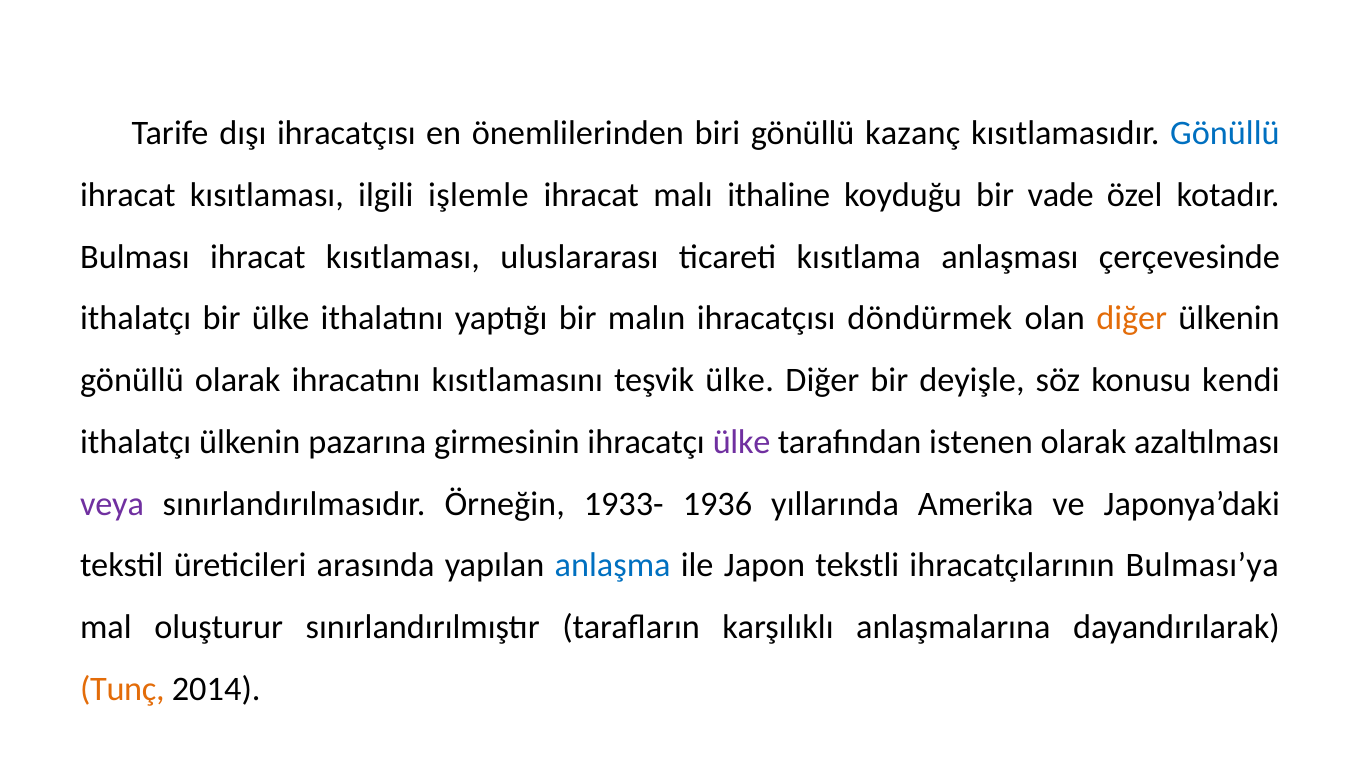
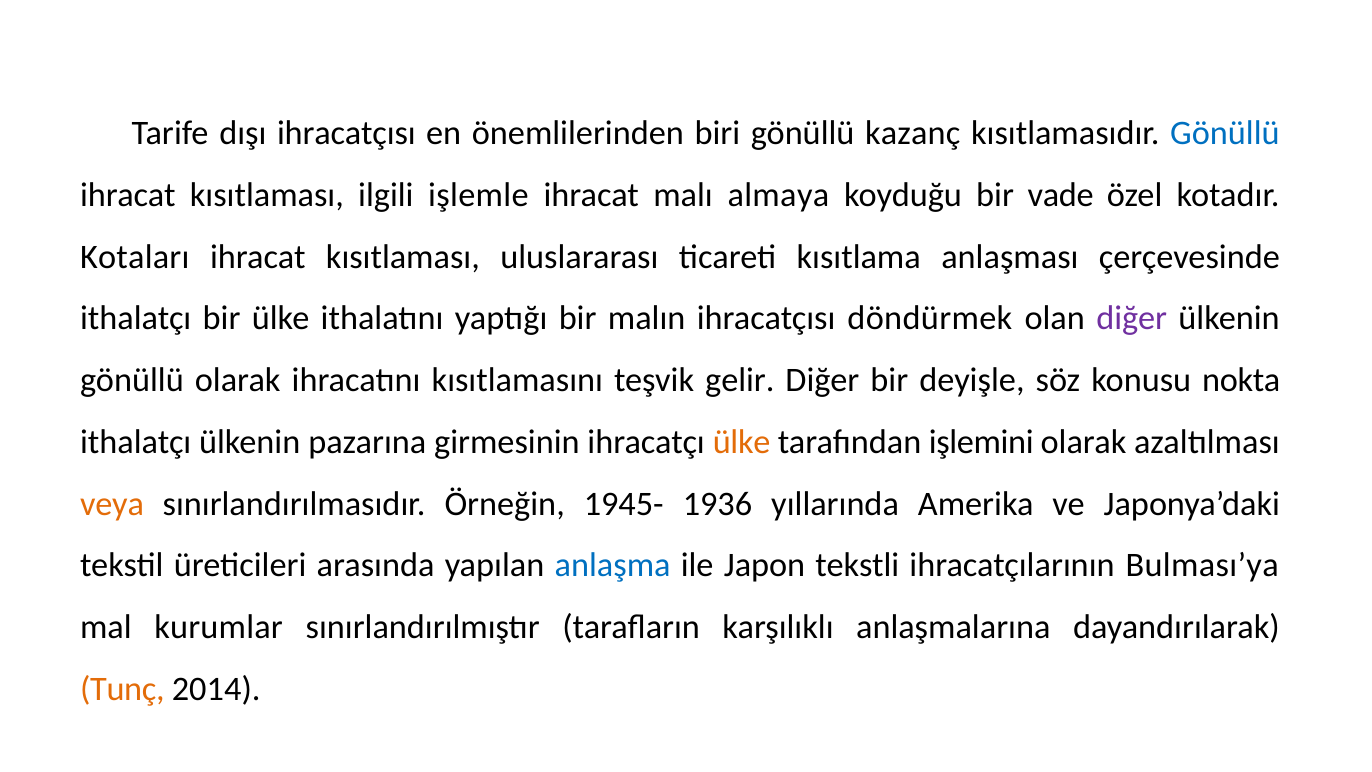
ithaline: ithaline -> almaya
Bulması: Bulması -> Kotaları
diğer at (1132, 318) colour: orange -> purple
teşvik ülke: ülke -> gelir
kendi: kendi -> nokta
ülke at (742, 442) colour: purple -> orange
istenen: istenen -> işlemini
veya colour: purple -> orange
1933-: 1933- -> 1945-
oluşturur: oluşturur -> kurumlar
